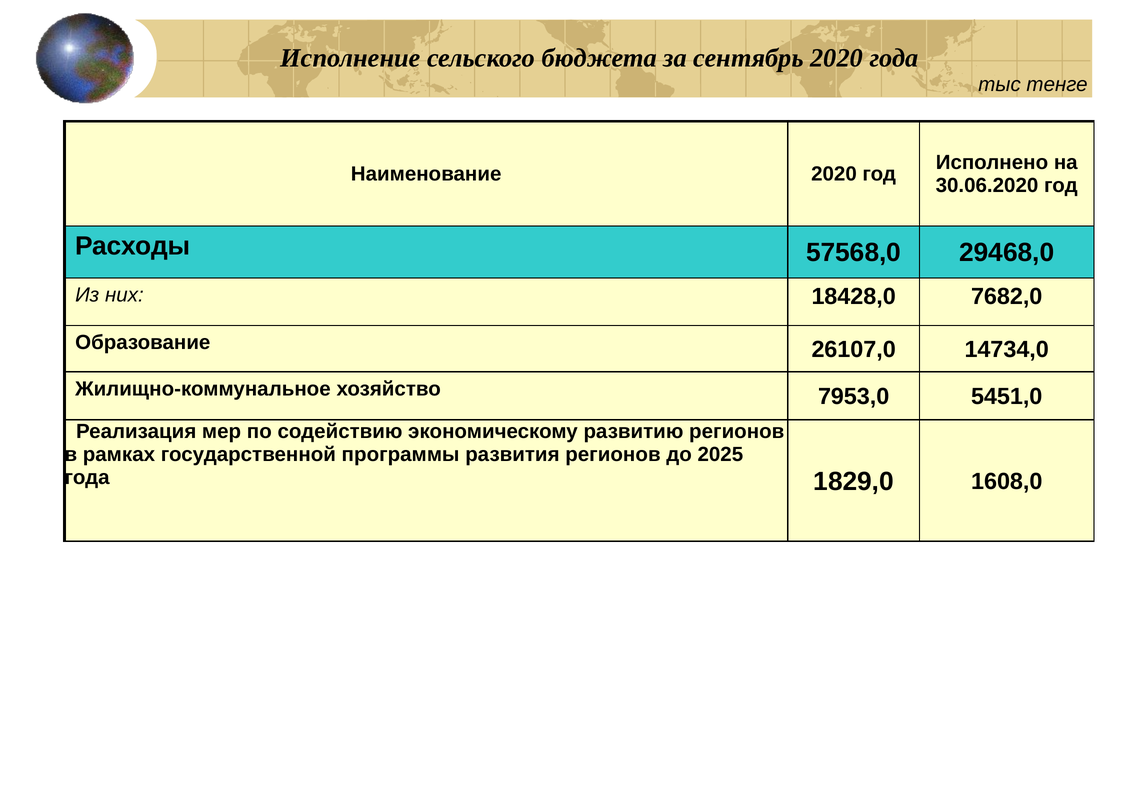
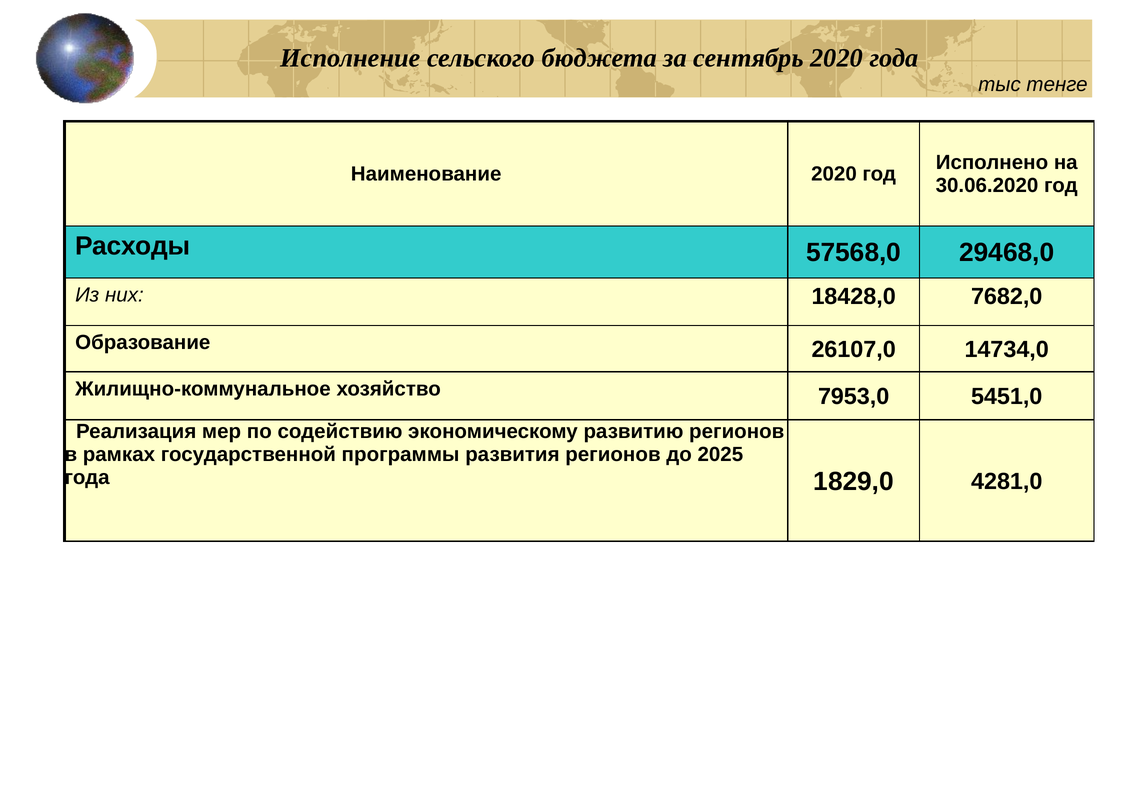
1608,0: 1608,0 -> 4281,0
